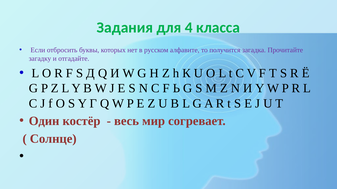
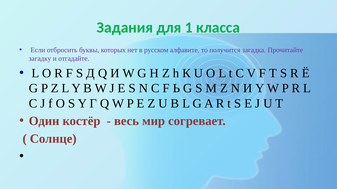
4: 4 -> 1
